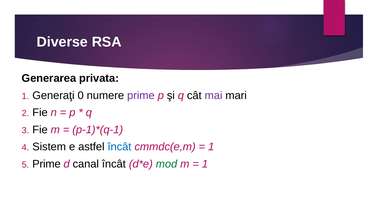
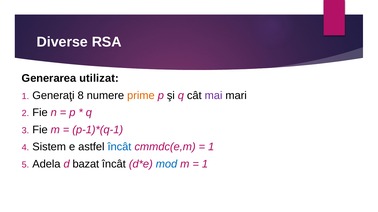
privata: privata -> utilizat
0: 0 -> 8
prime at (141, 96) colour: purple -> orange
Prime at (46, 164): Prime -> Adela
canal: canal -> bazat
mod colour: green -> blue
